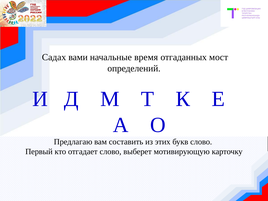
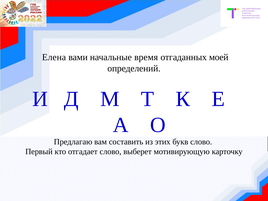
Садах: Садах -> Елена
мост: мост -> моей
